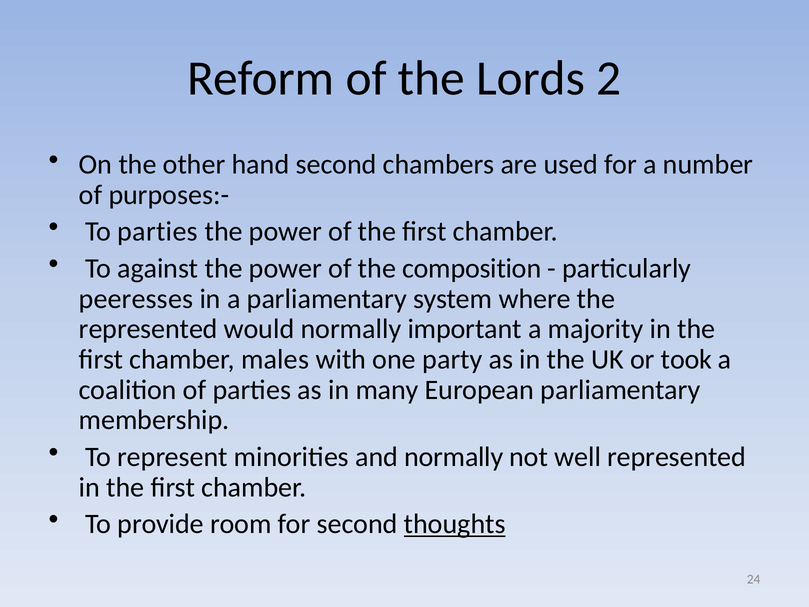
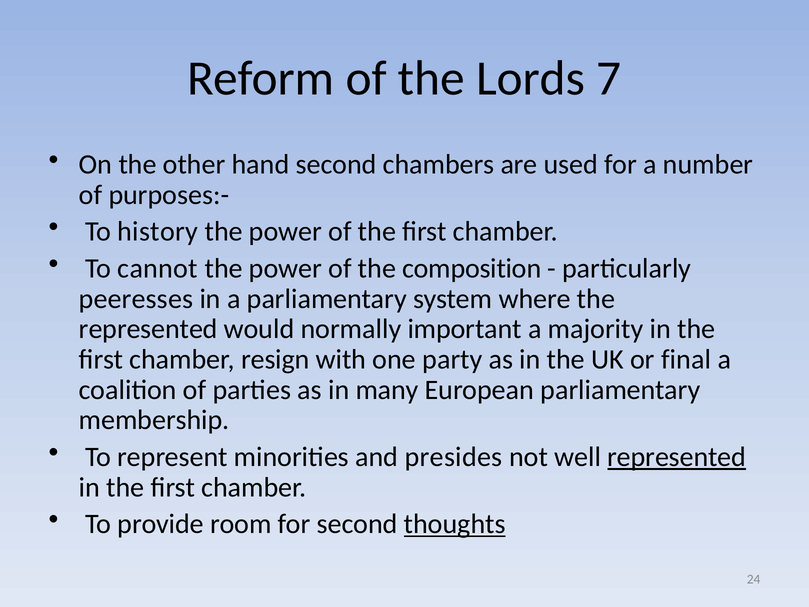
2: 2 -> 7
To parties: parties -> history
against: against -> cannot
males: males -> resign
took: took -> final
and normally: normally -> presides
represented at (677, 457) underline: none -> present
